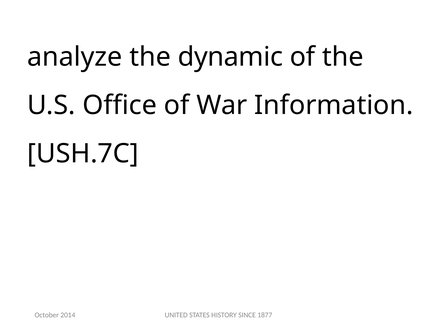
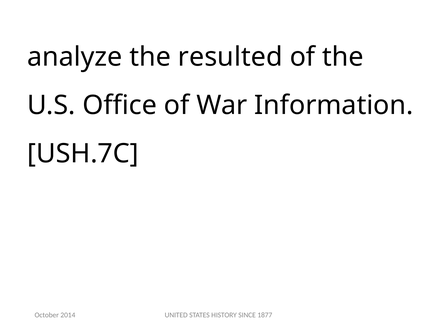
dynamic: dynamic -> resulted
